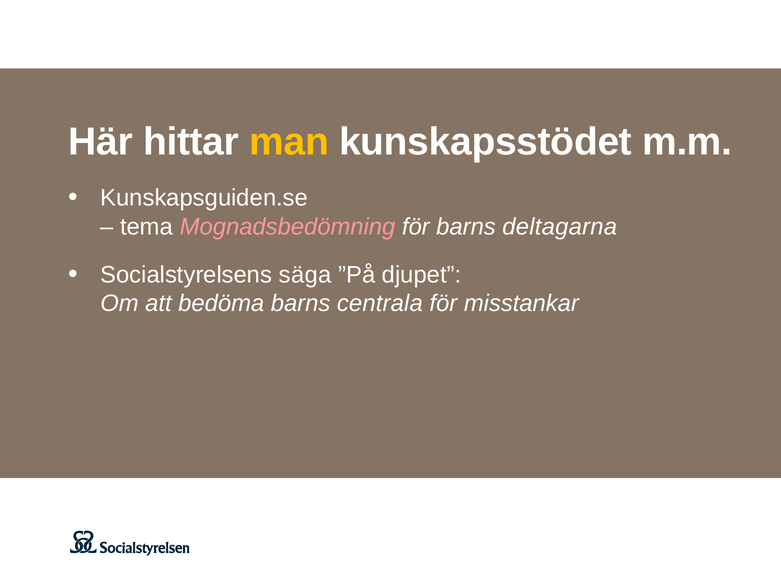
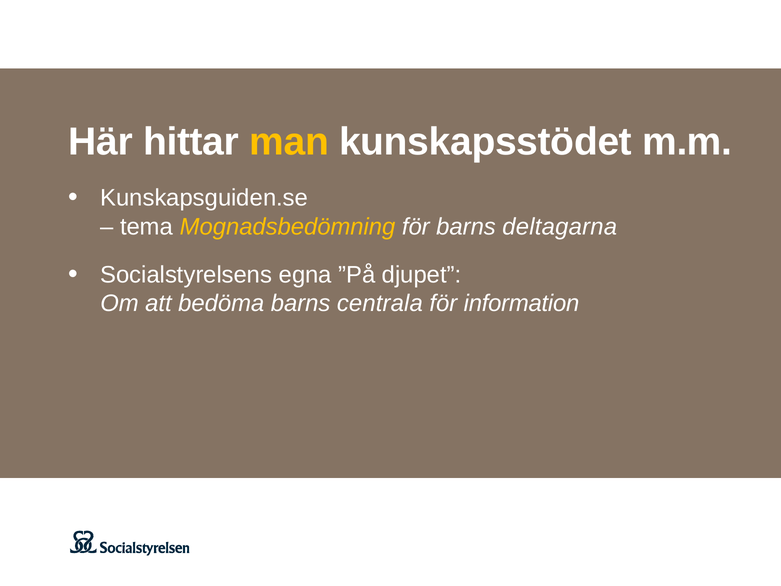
Mognadsbedömning colour: pink -> yellow
säga: säga -> egna
misstankar: misstankar -> information
